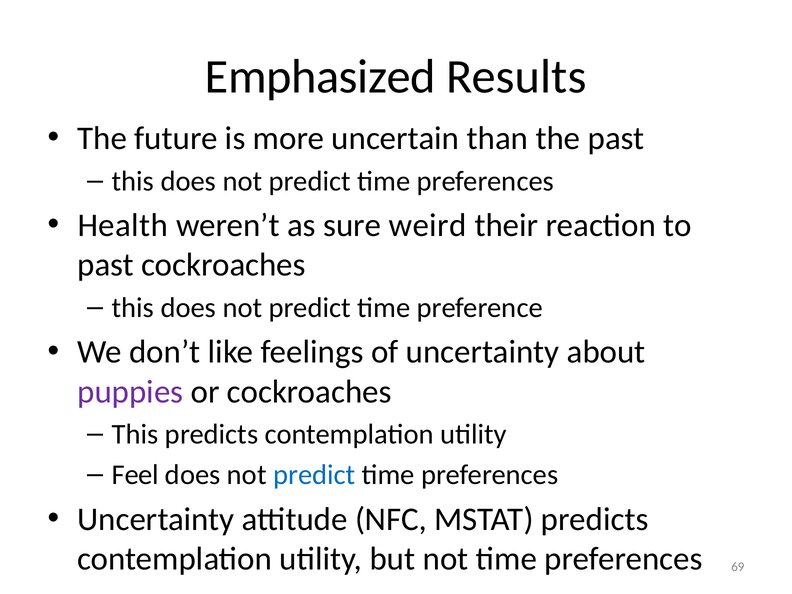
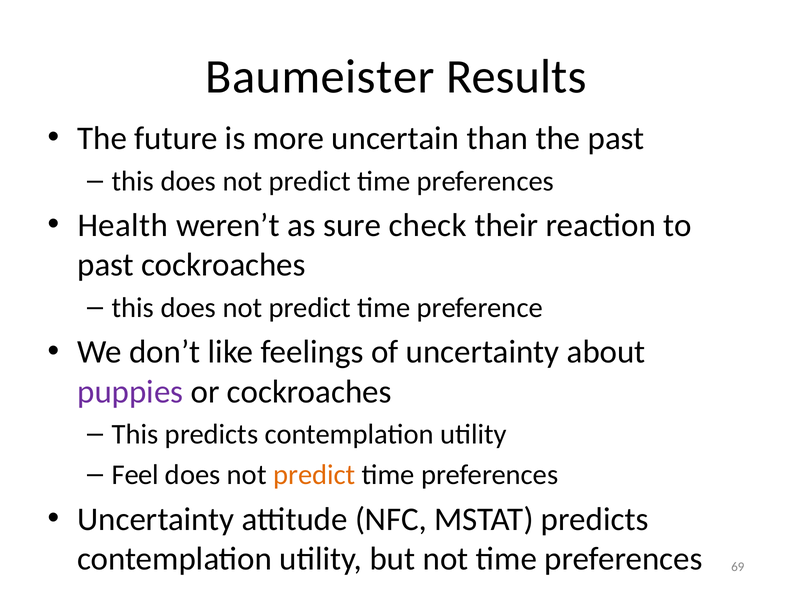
Emphasized: Emphasized -> Baumeister
weird: weird -> check
predict at (314, 475) colour: blue -> orange
